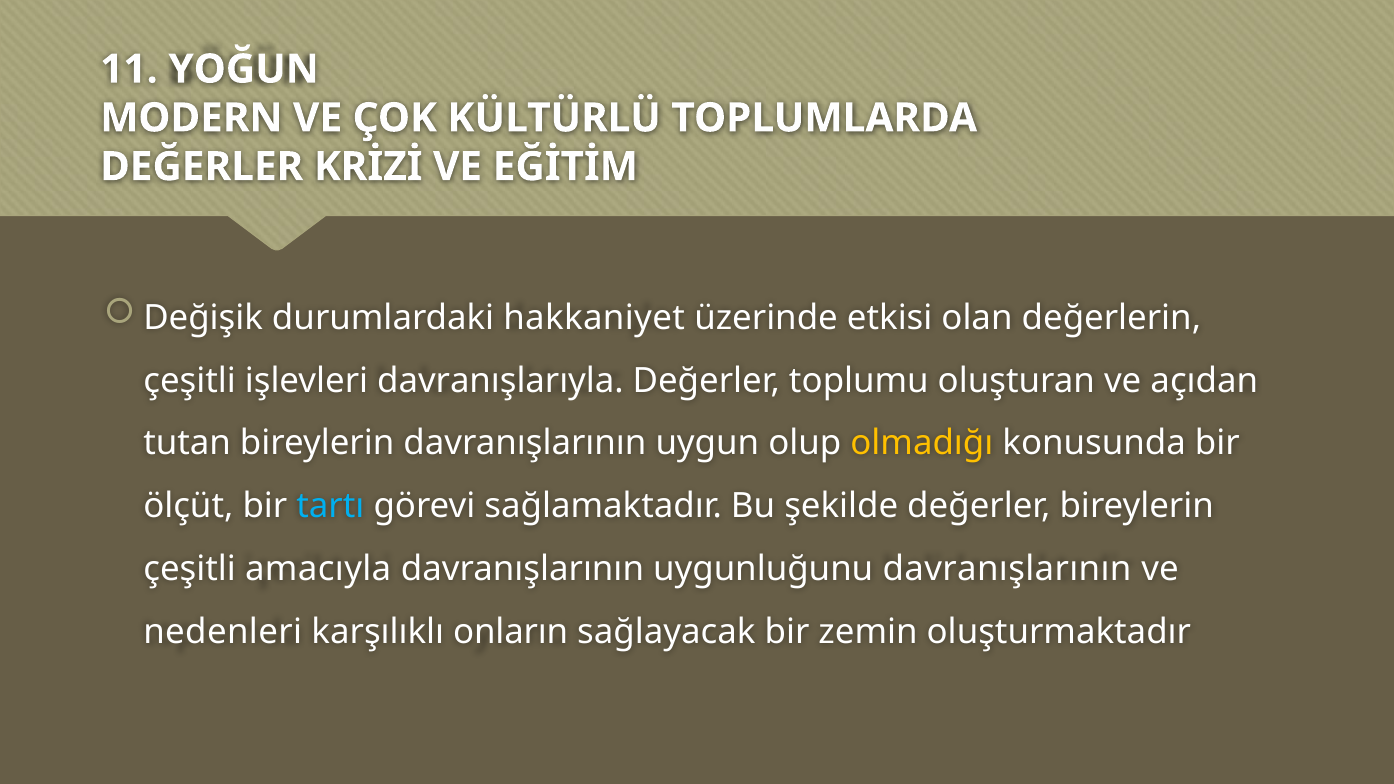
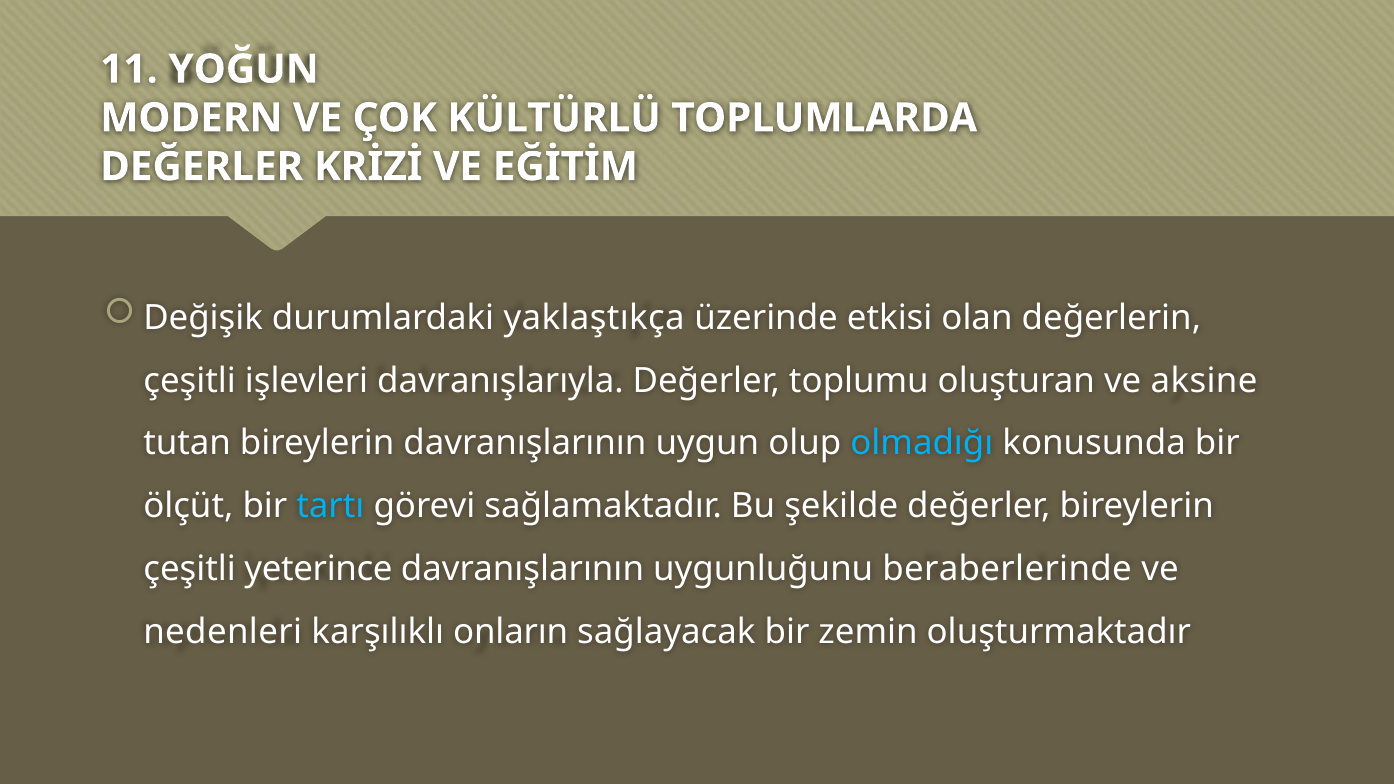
hakkaniyet: hakkaniyet -> yaklaştıkça
açıdan: açıdan -> aksine
olmadığı colour: yellow -> light blue
amacıyla: amacıyla -> yeterince
uygunluğunu davranışlarının: davranışlarının -> beraberlerinde
